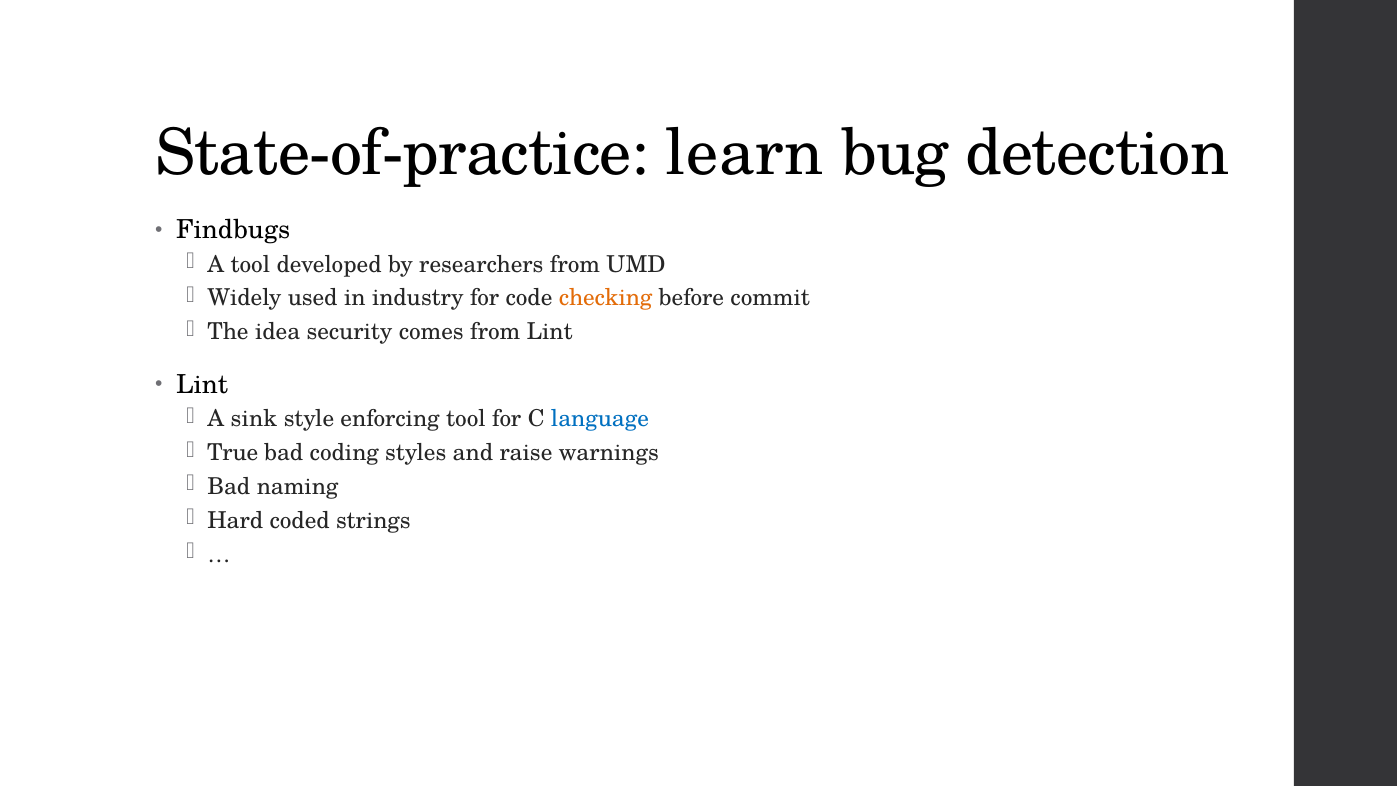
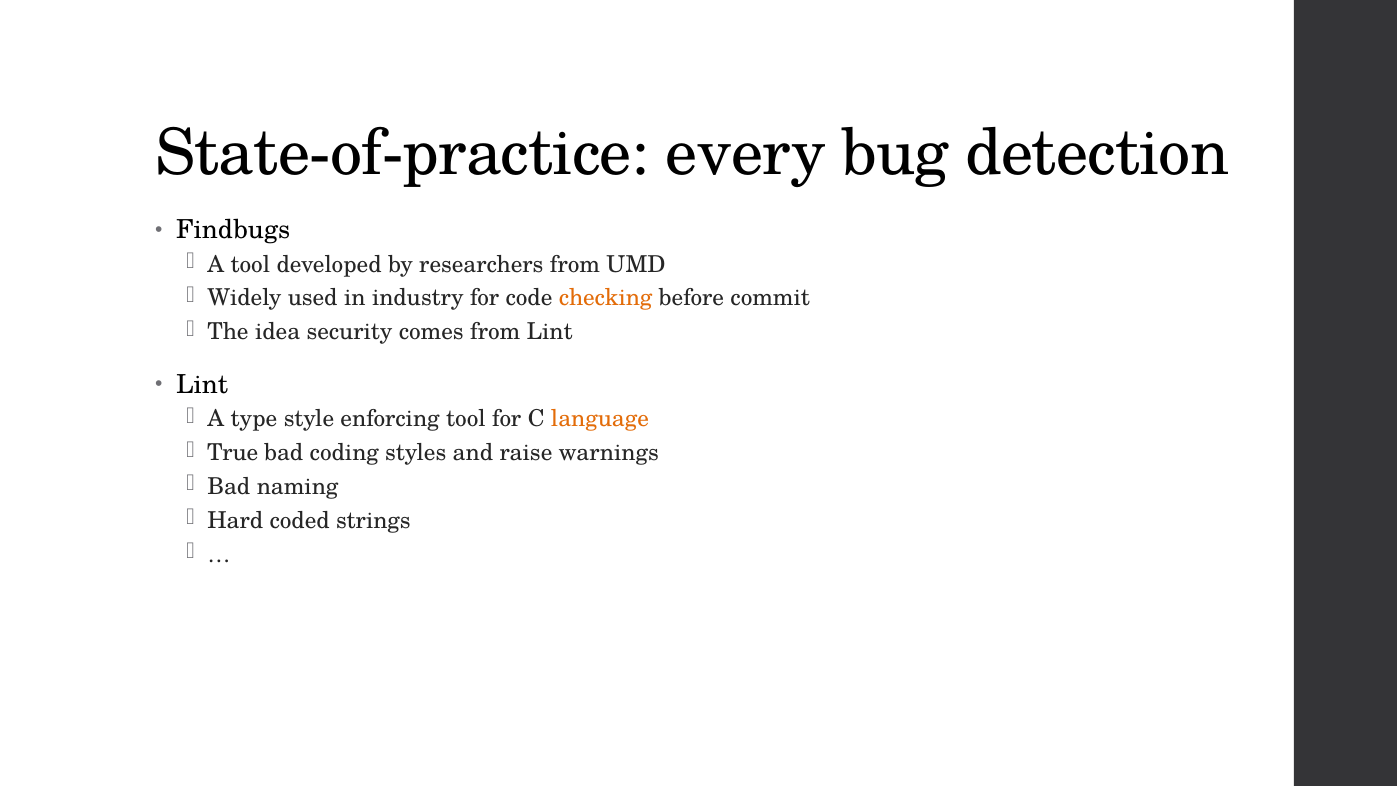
learn: learn -> every
sink: sink -> type
language colour: blue -> orange
